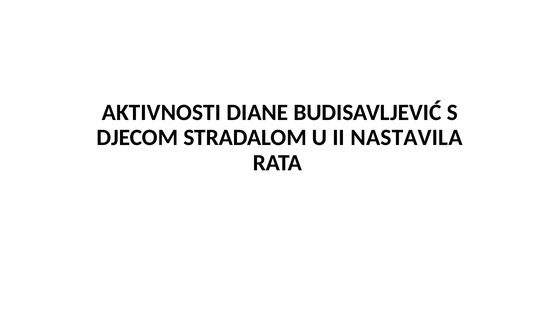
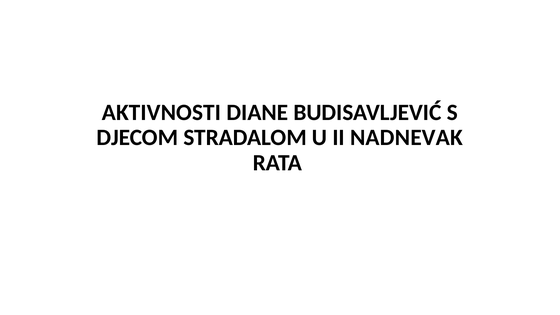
NASTAVILA: NASTAVILA -> NADNEVAK
